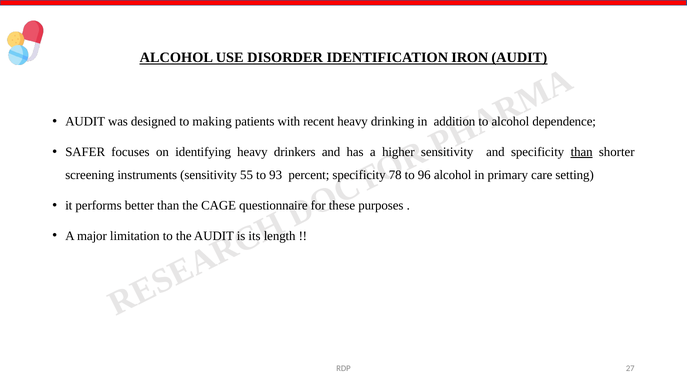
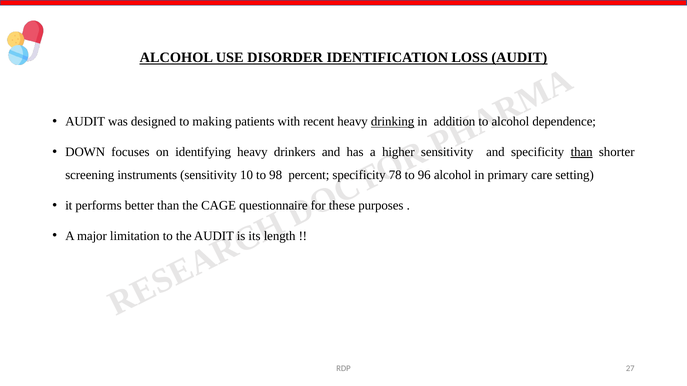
IRON: IRON -> LOSS
drinking underline: none -> present
SAFER: SAFER -> DOWN
55: 55 -> 10
93: 93 -> 98
